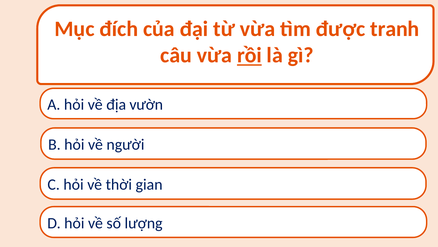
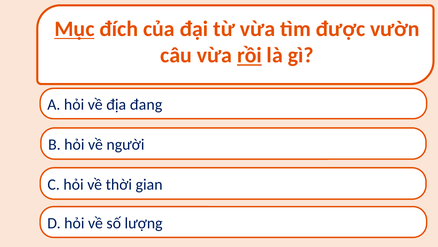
Mục underline: none -> present
tranh: tranh -> vườn
vườn: vườn -> đang
